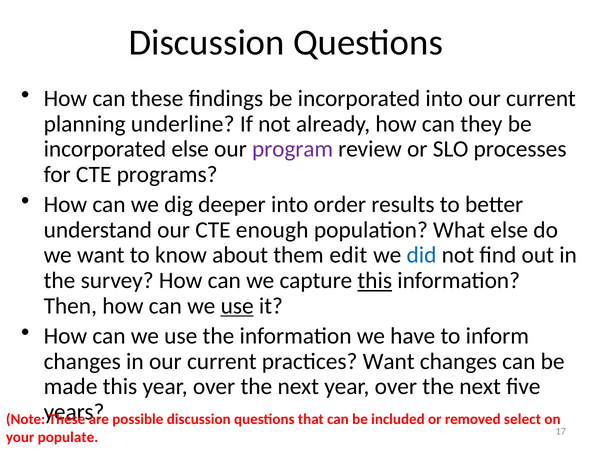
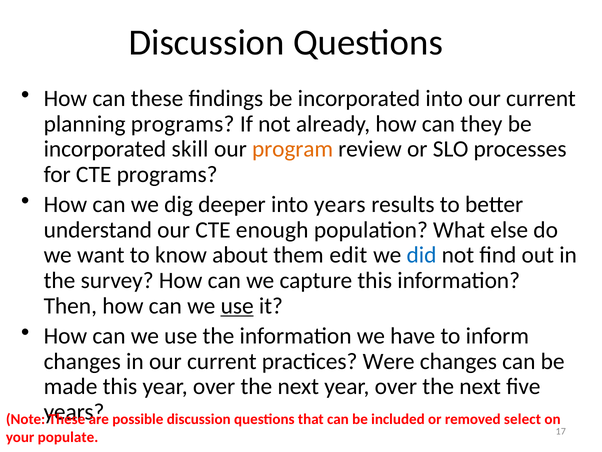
planning underline: underline -> programs
incorporated else: else -> skill
program colour: purple -> orange
into order: order -> years
this at (375, 280) underline: present -> none
practices Want: Want -> Were
